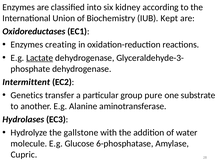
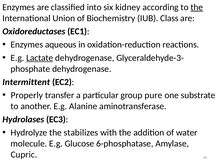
the at (197, 7) underline: none -> present
Kept: Kept -> Class
creating: creating -> aqueous
Genetics: Genetics -> Properly
gallstone: gallstone -> stabilizes
